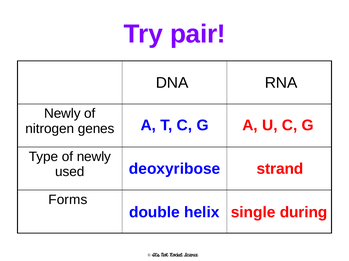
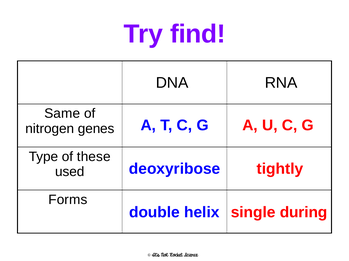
pair: pair -> find
Newly at (62, 114): Newly -> Same
of newly: newly -> these
strand: strand -> tightly
